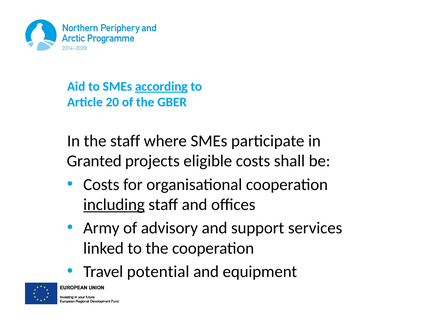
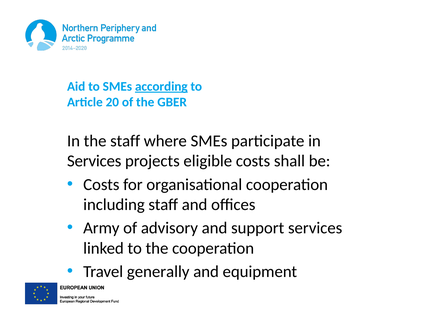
Granted at (94, 161): Granted -> Services
including underline: present -> none
potential: potential -> generally
